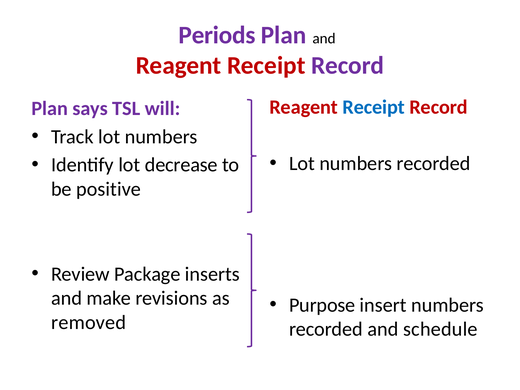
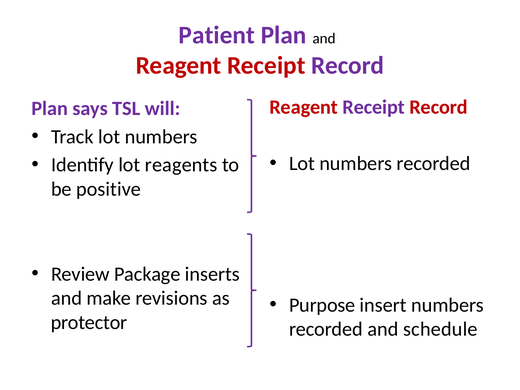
Periods: Periods -> Patient
Receipt at (374, 107) colour: blue -> purple
decrease: decrease -> reagents
removed: removed -> protector
